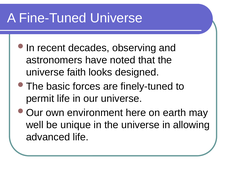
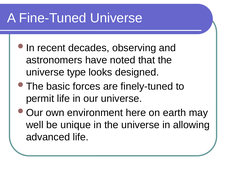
faith: faith -> type
